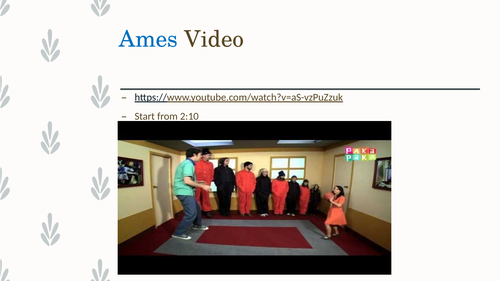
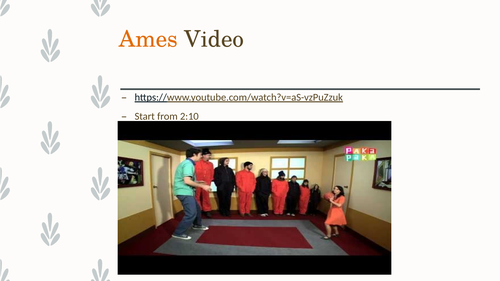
Ames colour: blue -> orange
